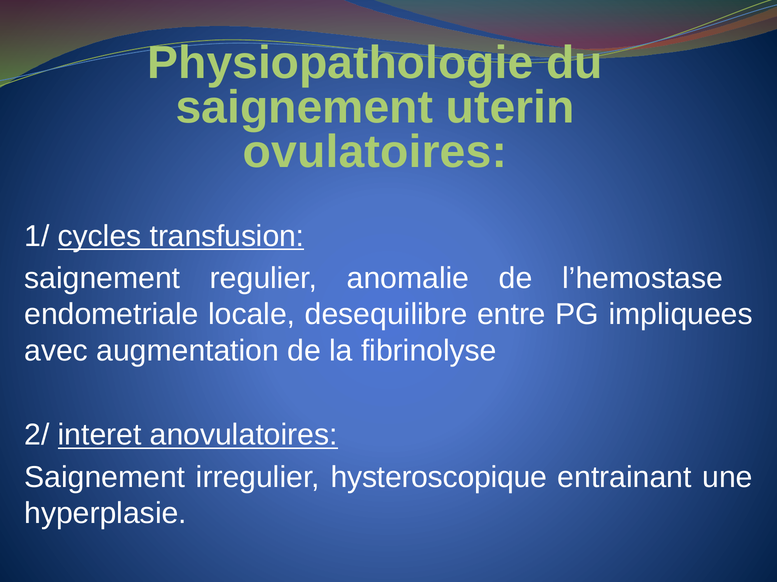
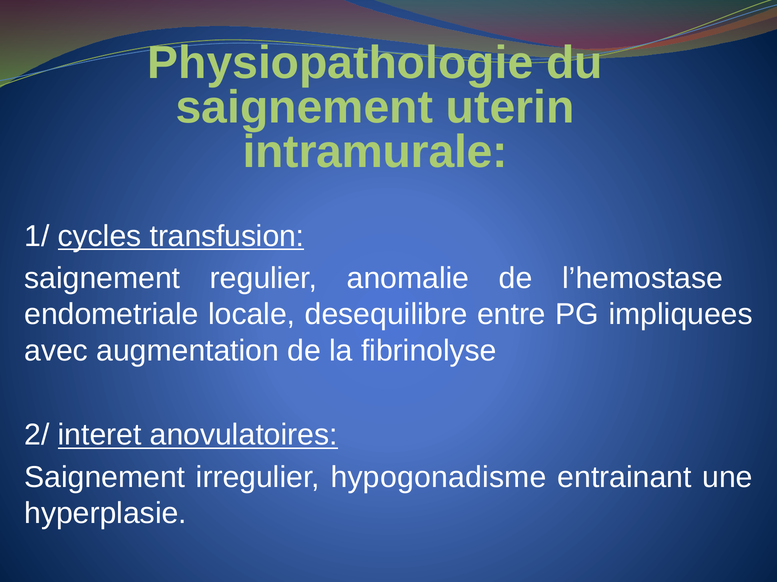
ovulatoires: ovulatoires -> intramurale
hysteroscopique: hysteroscopique -> hypogonadisme
